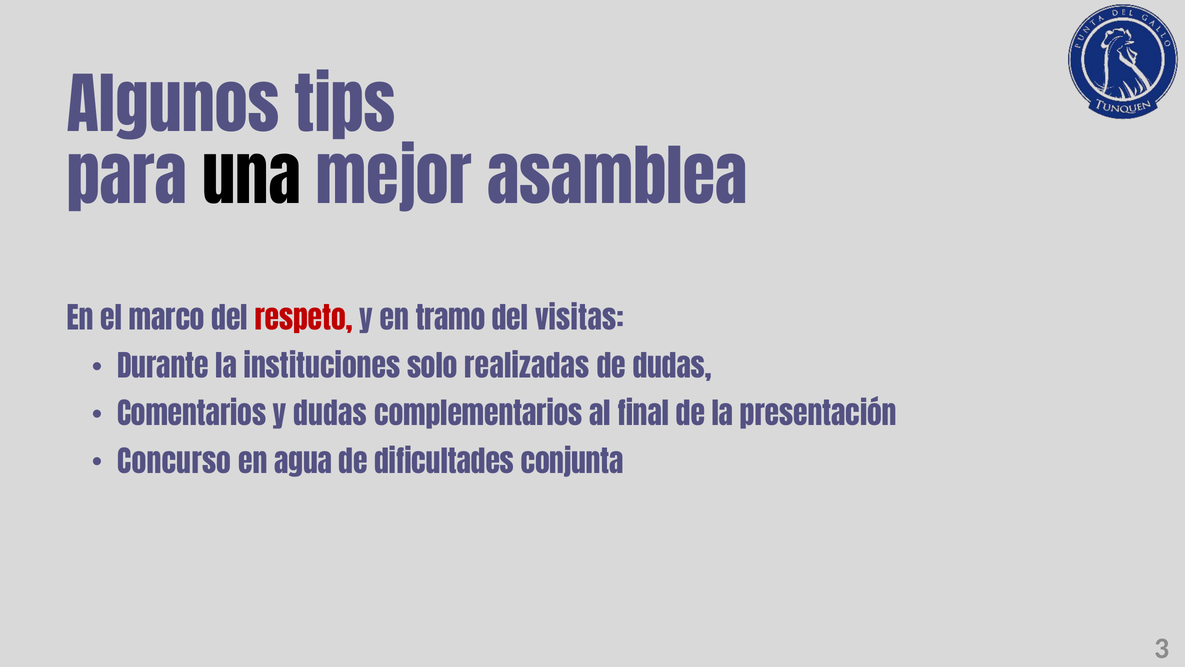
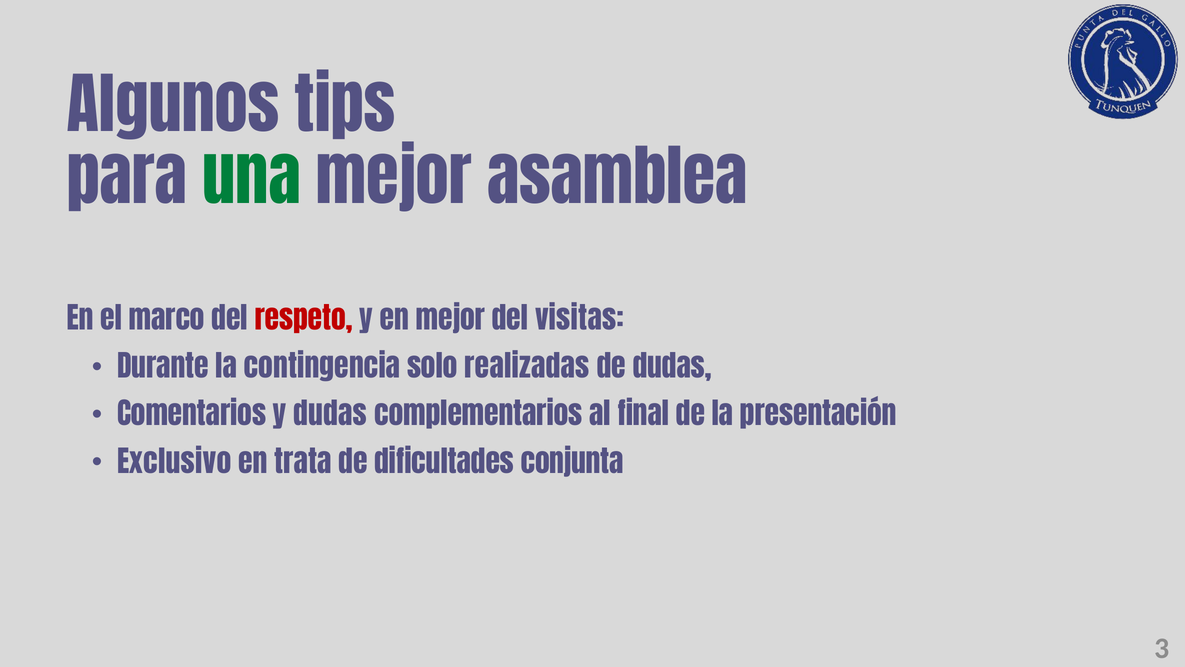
una colour: black -> green
en tramo: tramo -> mejor
instituciones: instituciones -> contingencia
Concurso: Concurso -> Exclusivo
agua: agua -> trata
